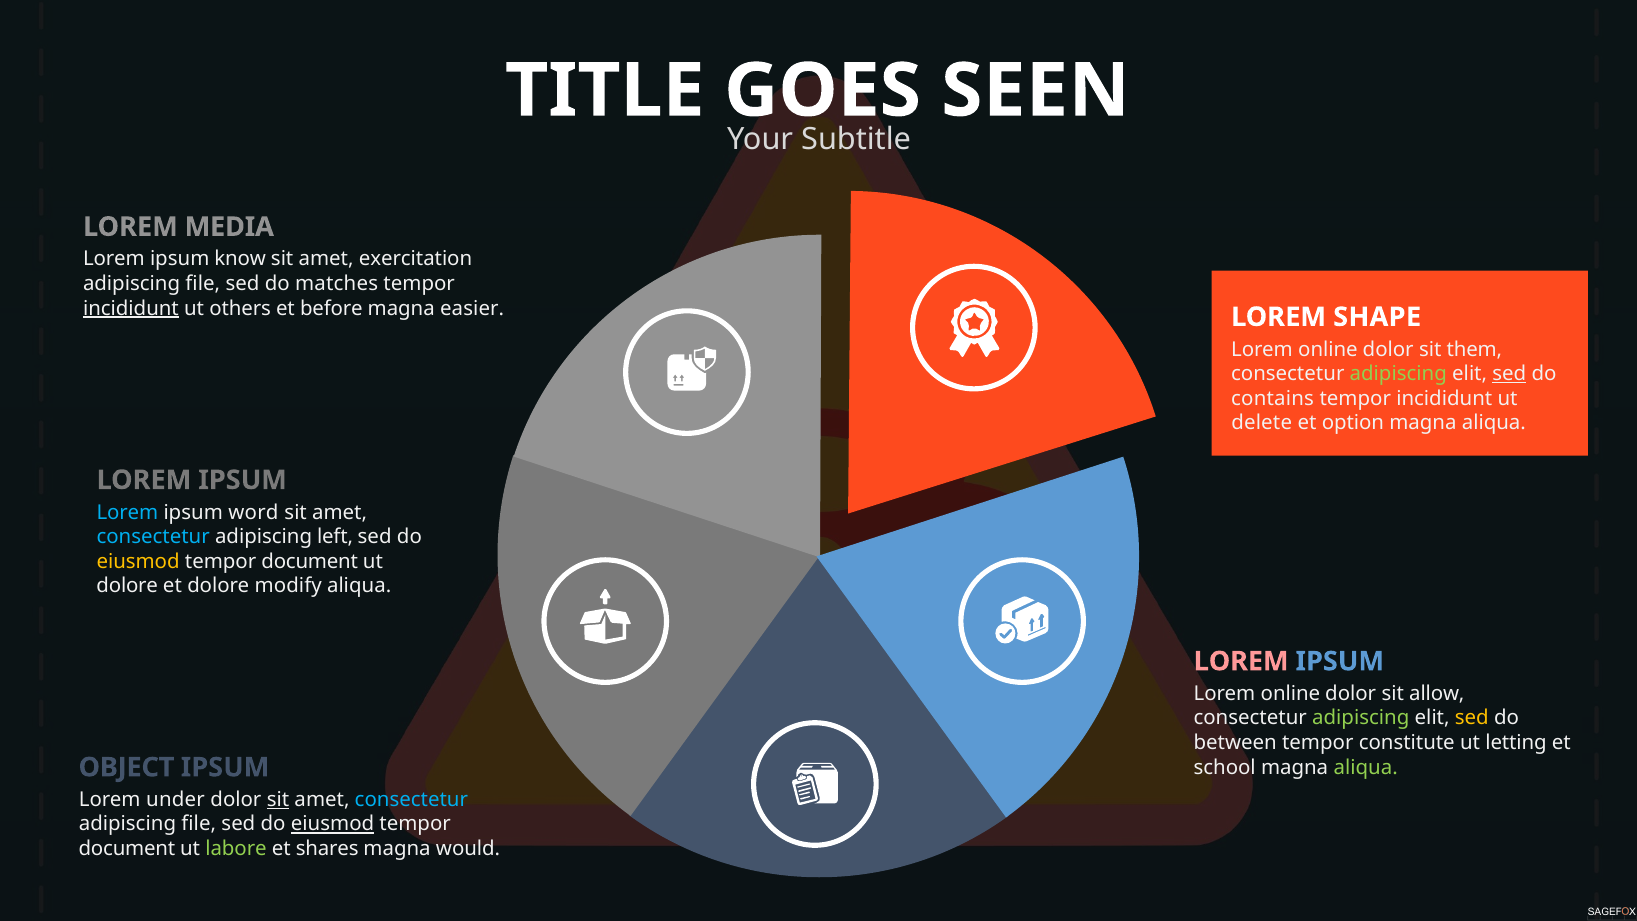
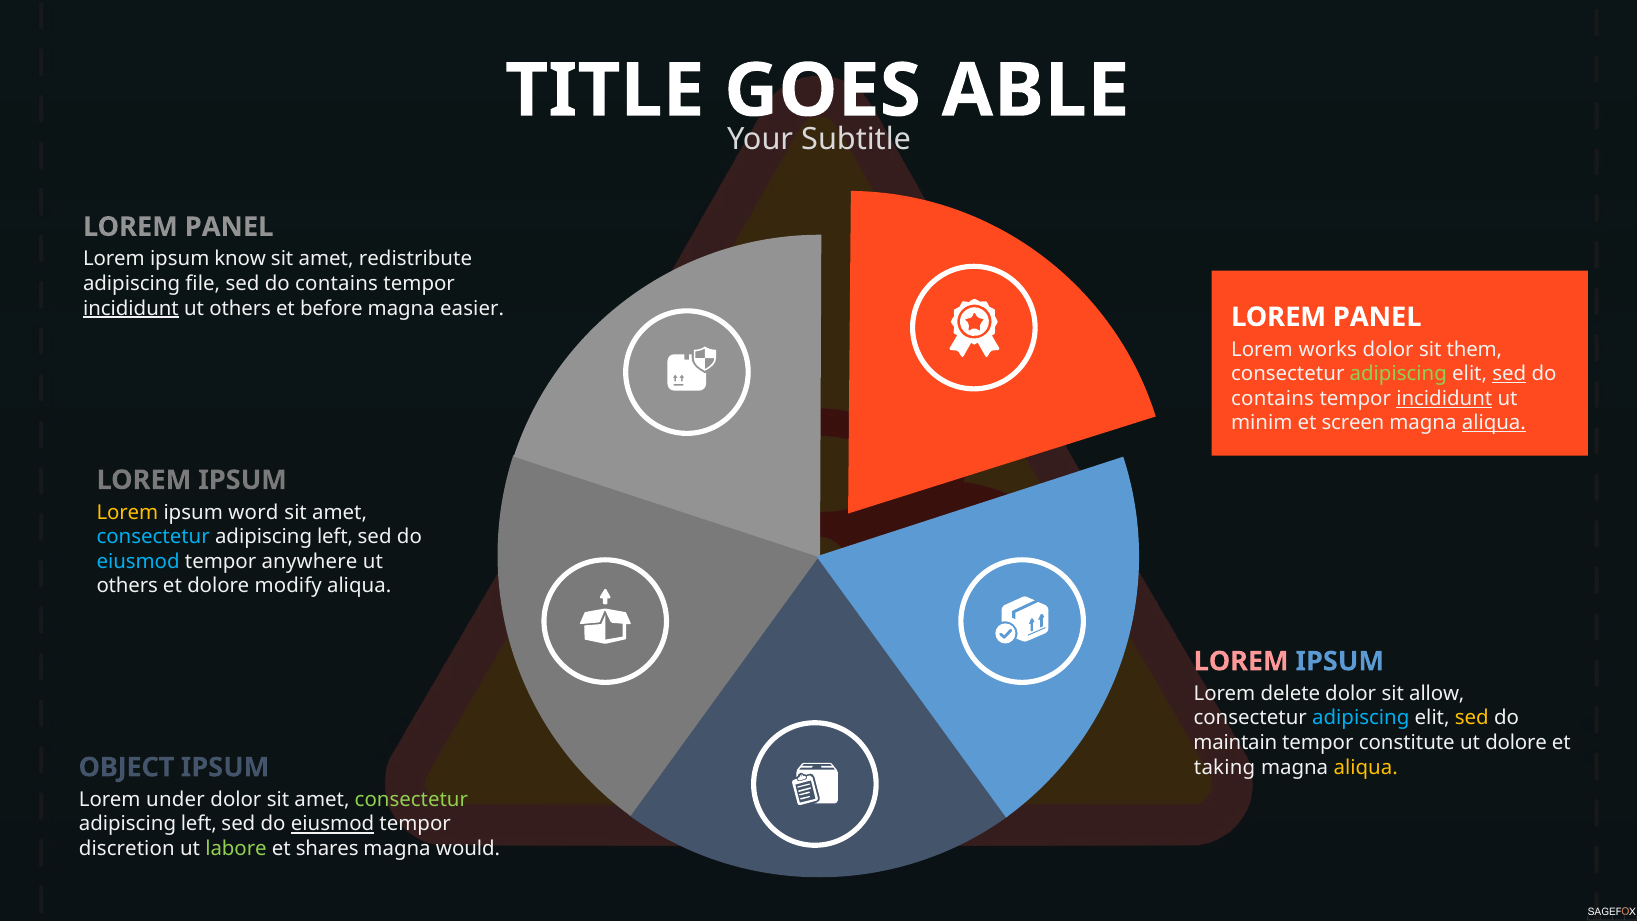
SEEN: SEEN -> ABLE
MEDIA at (229, 227): MEDIA -> PANEL
exercitation: exercitation -> redistribute
matches at (337, 284): matches -> contains
SHAPE at (1377, 317): SHAPE -> PANEL
online at (1328, 349): online -> works
incididunt at (1444, 398) underline: none -> present
delete: delete -> minim
option: option -> screen
aliqua at (1494, 423) underline: none -> present
Lorem at (127, 512) colour: light blue -> yellow
eiusmod at (138, 561) colour: yellow -> light blue
document at (310, 561): document -> anywhere
dolore at (127, 586): dolore -> others
online at (1290, 693): online -> delete
adipiscing at (1361, 718) colour: light green -> light blue
between: between -> maintain
ut letting: letting -> dolore
school: school -> taking
aliqua at (1366, 767) colour: light green -> yellow
sit at (278, 799) underline: present -> none
consectetur at (411, 799) colour: light blue -> light green
file at (199, 824): file -> left
document at (127, 849): document -> discretion
